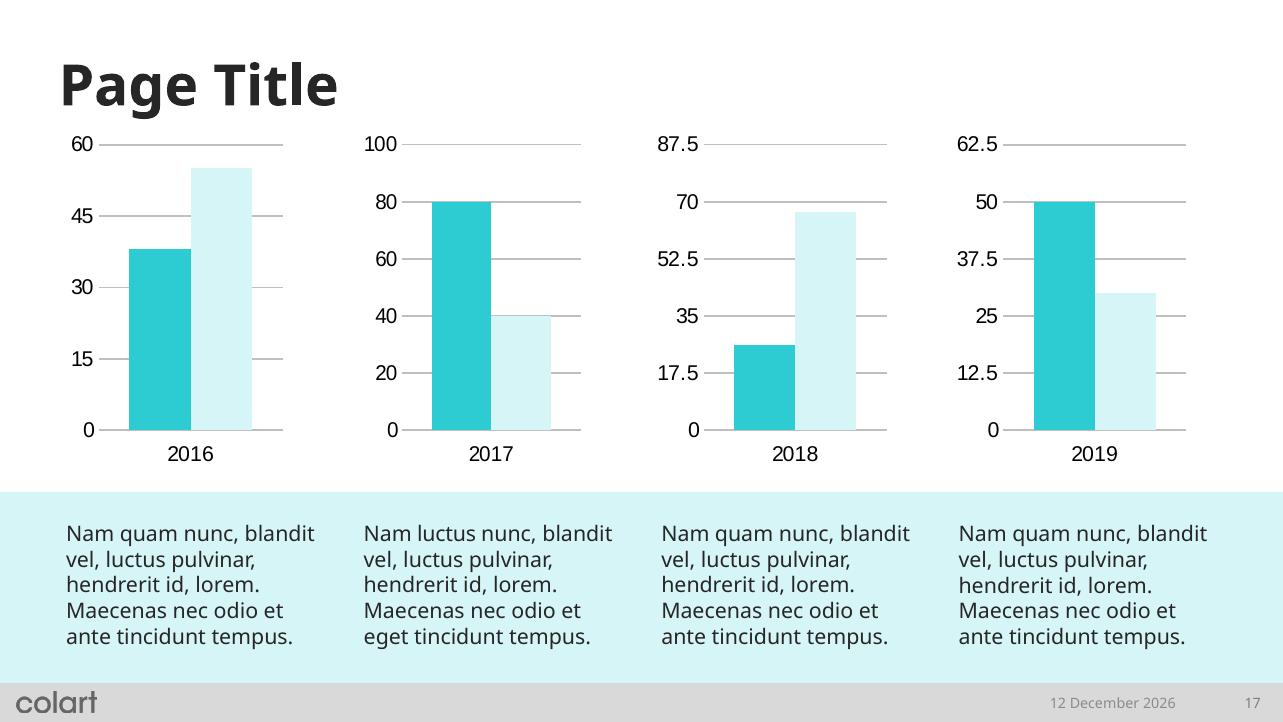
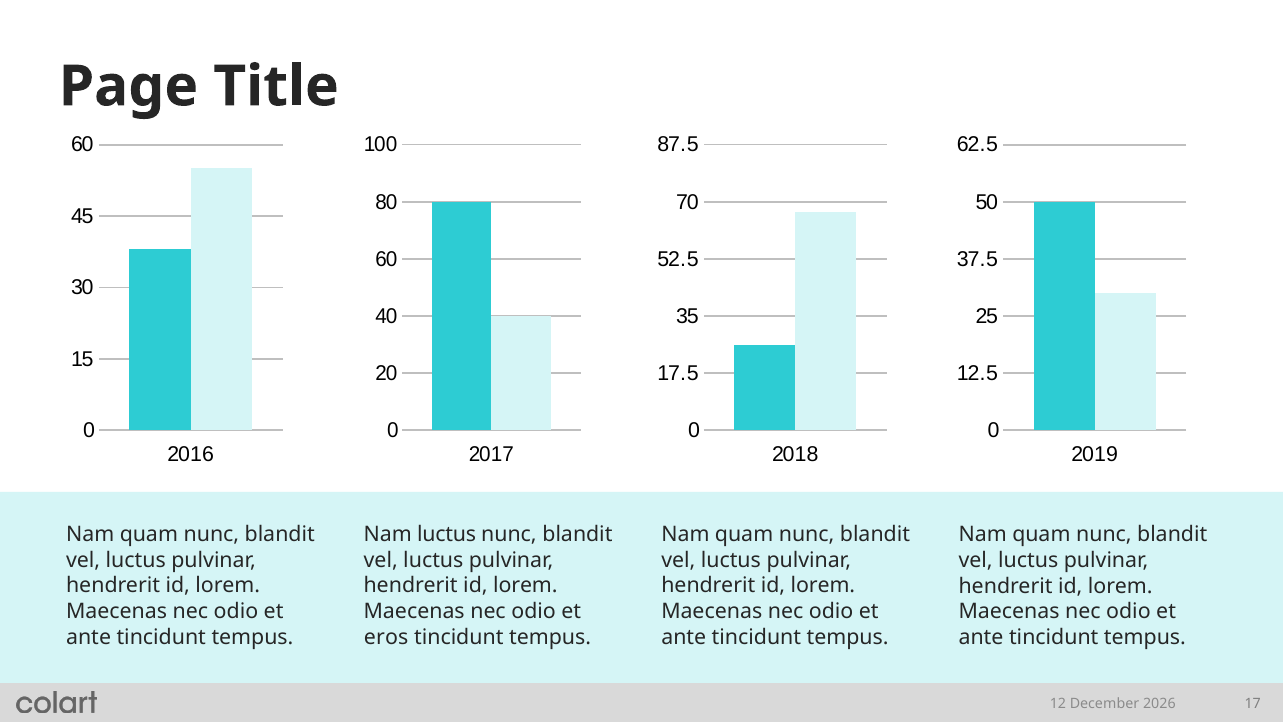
eget: eget -> eros
